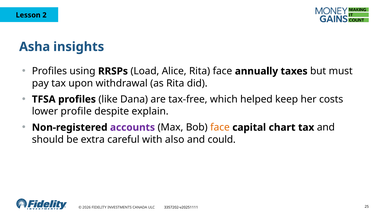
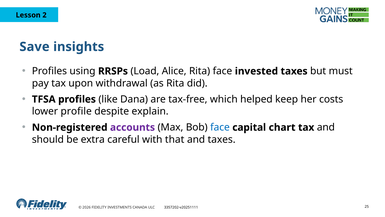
Asha: Asha -> Save
annually: annually -> invested
face at (220, 127) colour: orange -> blue
also: also -> that
and could: could -> taxes
